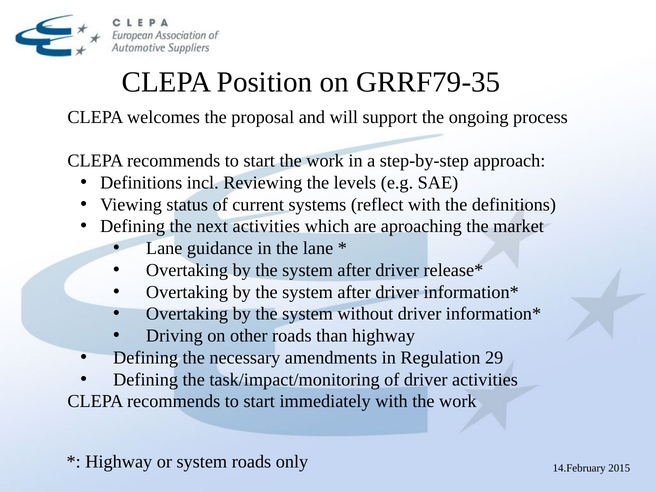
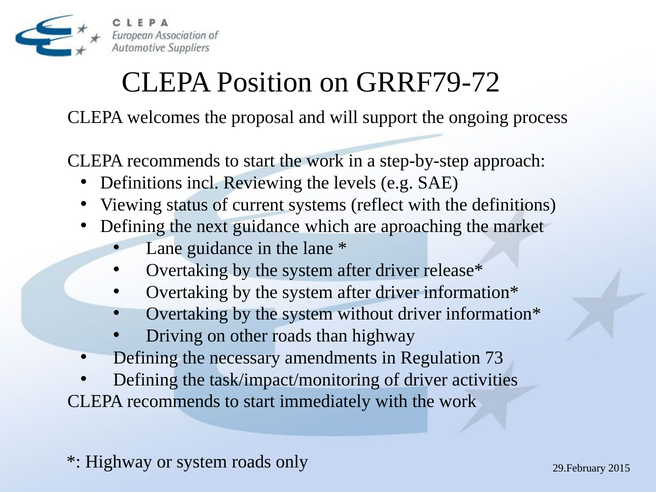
GRRF79-35: GRRF79-35 -> GRRF79-72
next activities: activities -> guidance
29: 29 -> 73
14.February: 14.February -> 29.February
